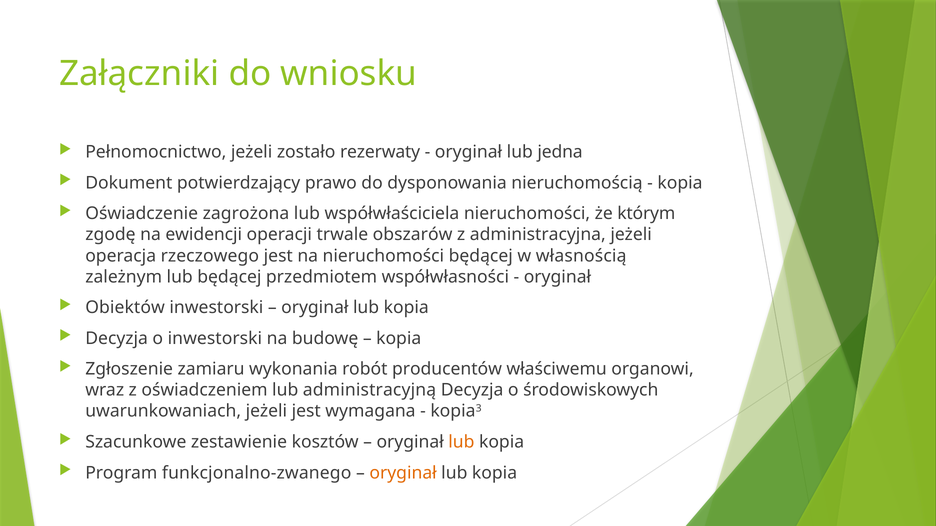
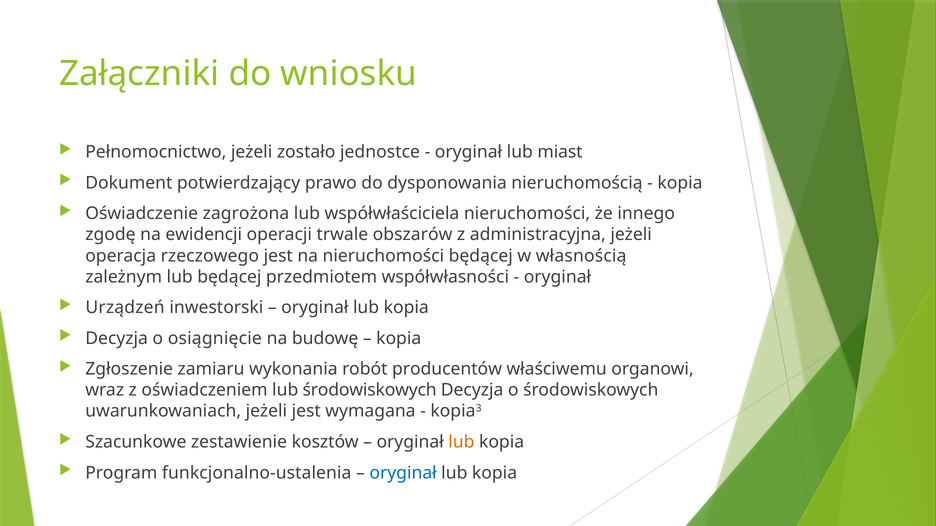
rezerwaty: rezerwaty -> jednostce
jedna: jedna -> miast
którym: którym -> innego
Obiektów: Obiektów -> Urządzeń
o inwestorski: inwestorski -> osiągnięcie
lub administracyjną: administracyjną -> środowiskowych
funkcjonalno-zwanego: funkcjonalno-zwanego -> funkcjonalno-ustalenia
oryginał at (403, 473) colour: orange -> blue
